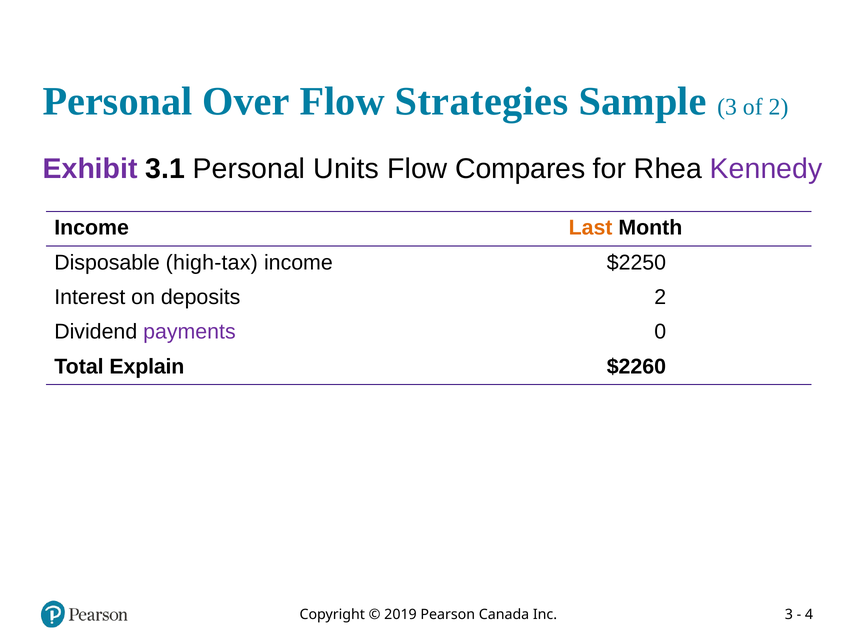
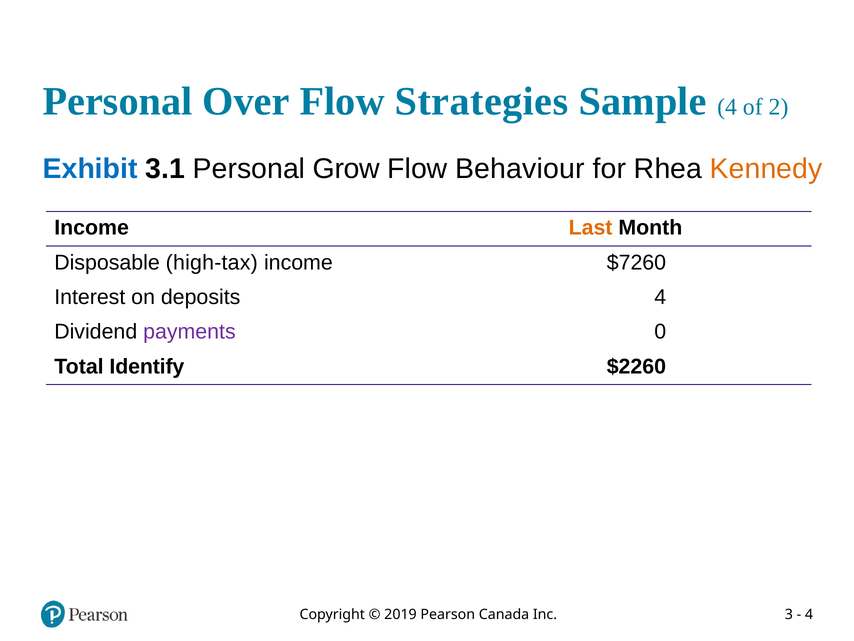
Sample 3: 3 -> 4
Exhibit colour: purple -> blue
Units: Units -> Grow
Compares: Compares -> Behaviour
Kennedy colour: purple -> orange
$2250: $2250 -> $7260
deposits 2: 2 -> 4
Explain: Explain -> Identify
